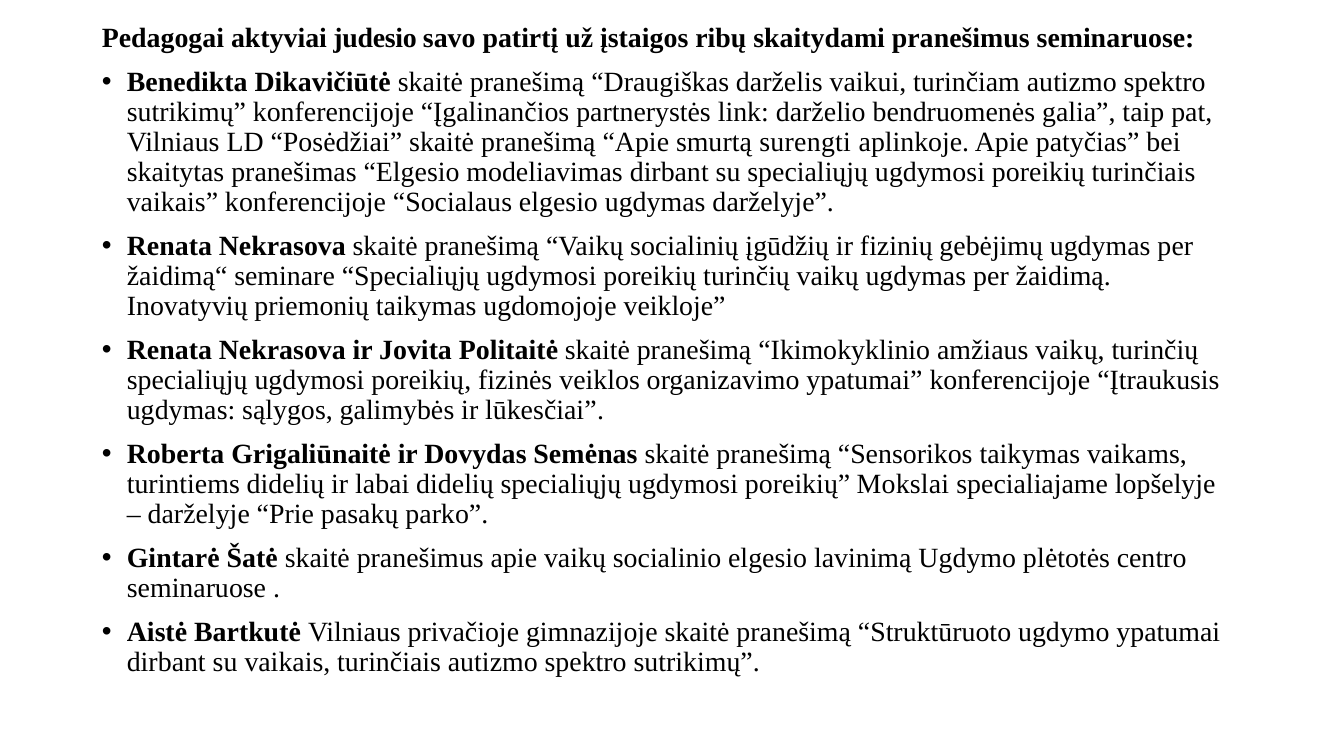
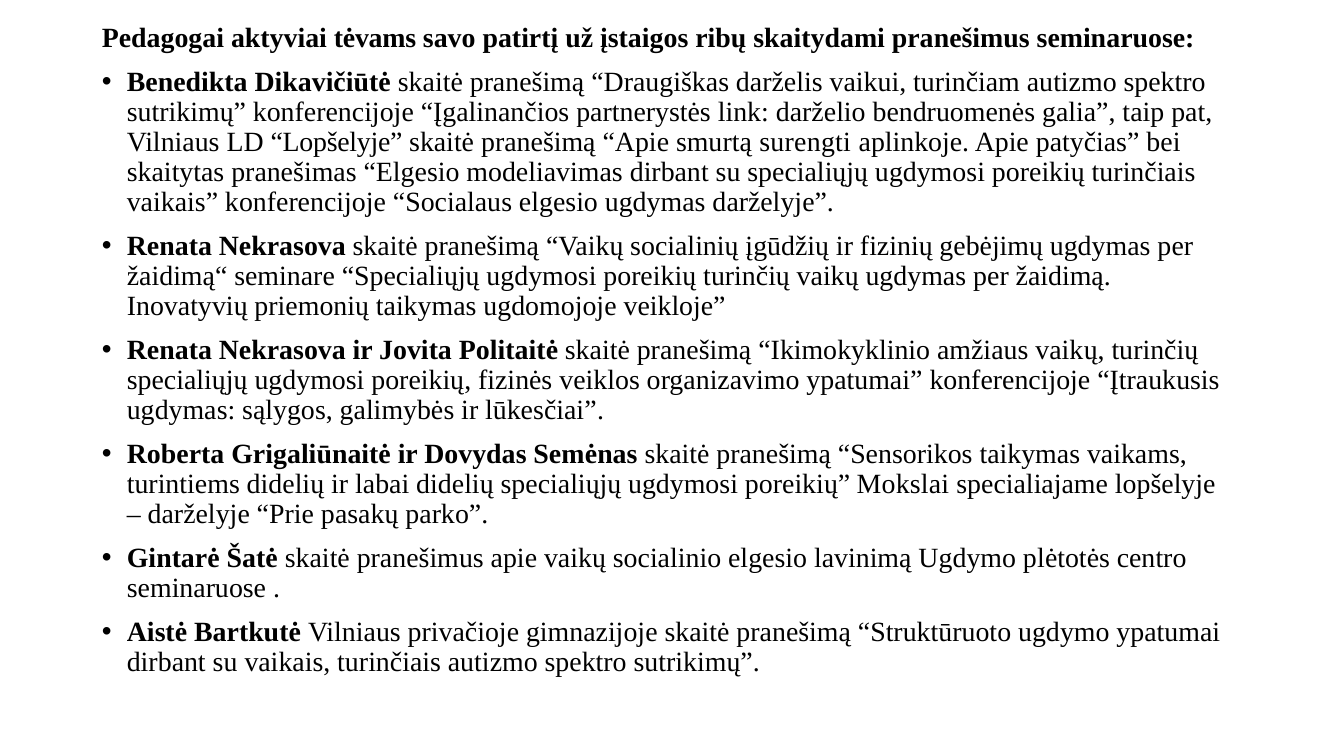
judesio: judesio -> tėvams
LD Posėdžiai: Posėdžiai -> Lopšelyje
